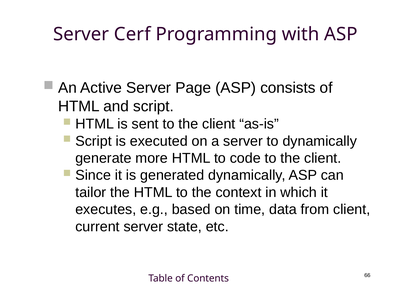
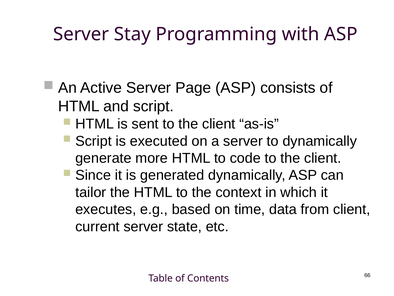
Cerf: Cerf -> Stay
